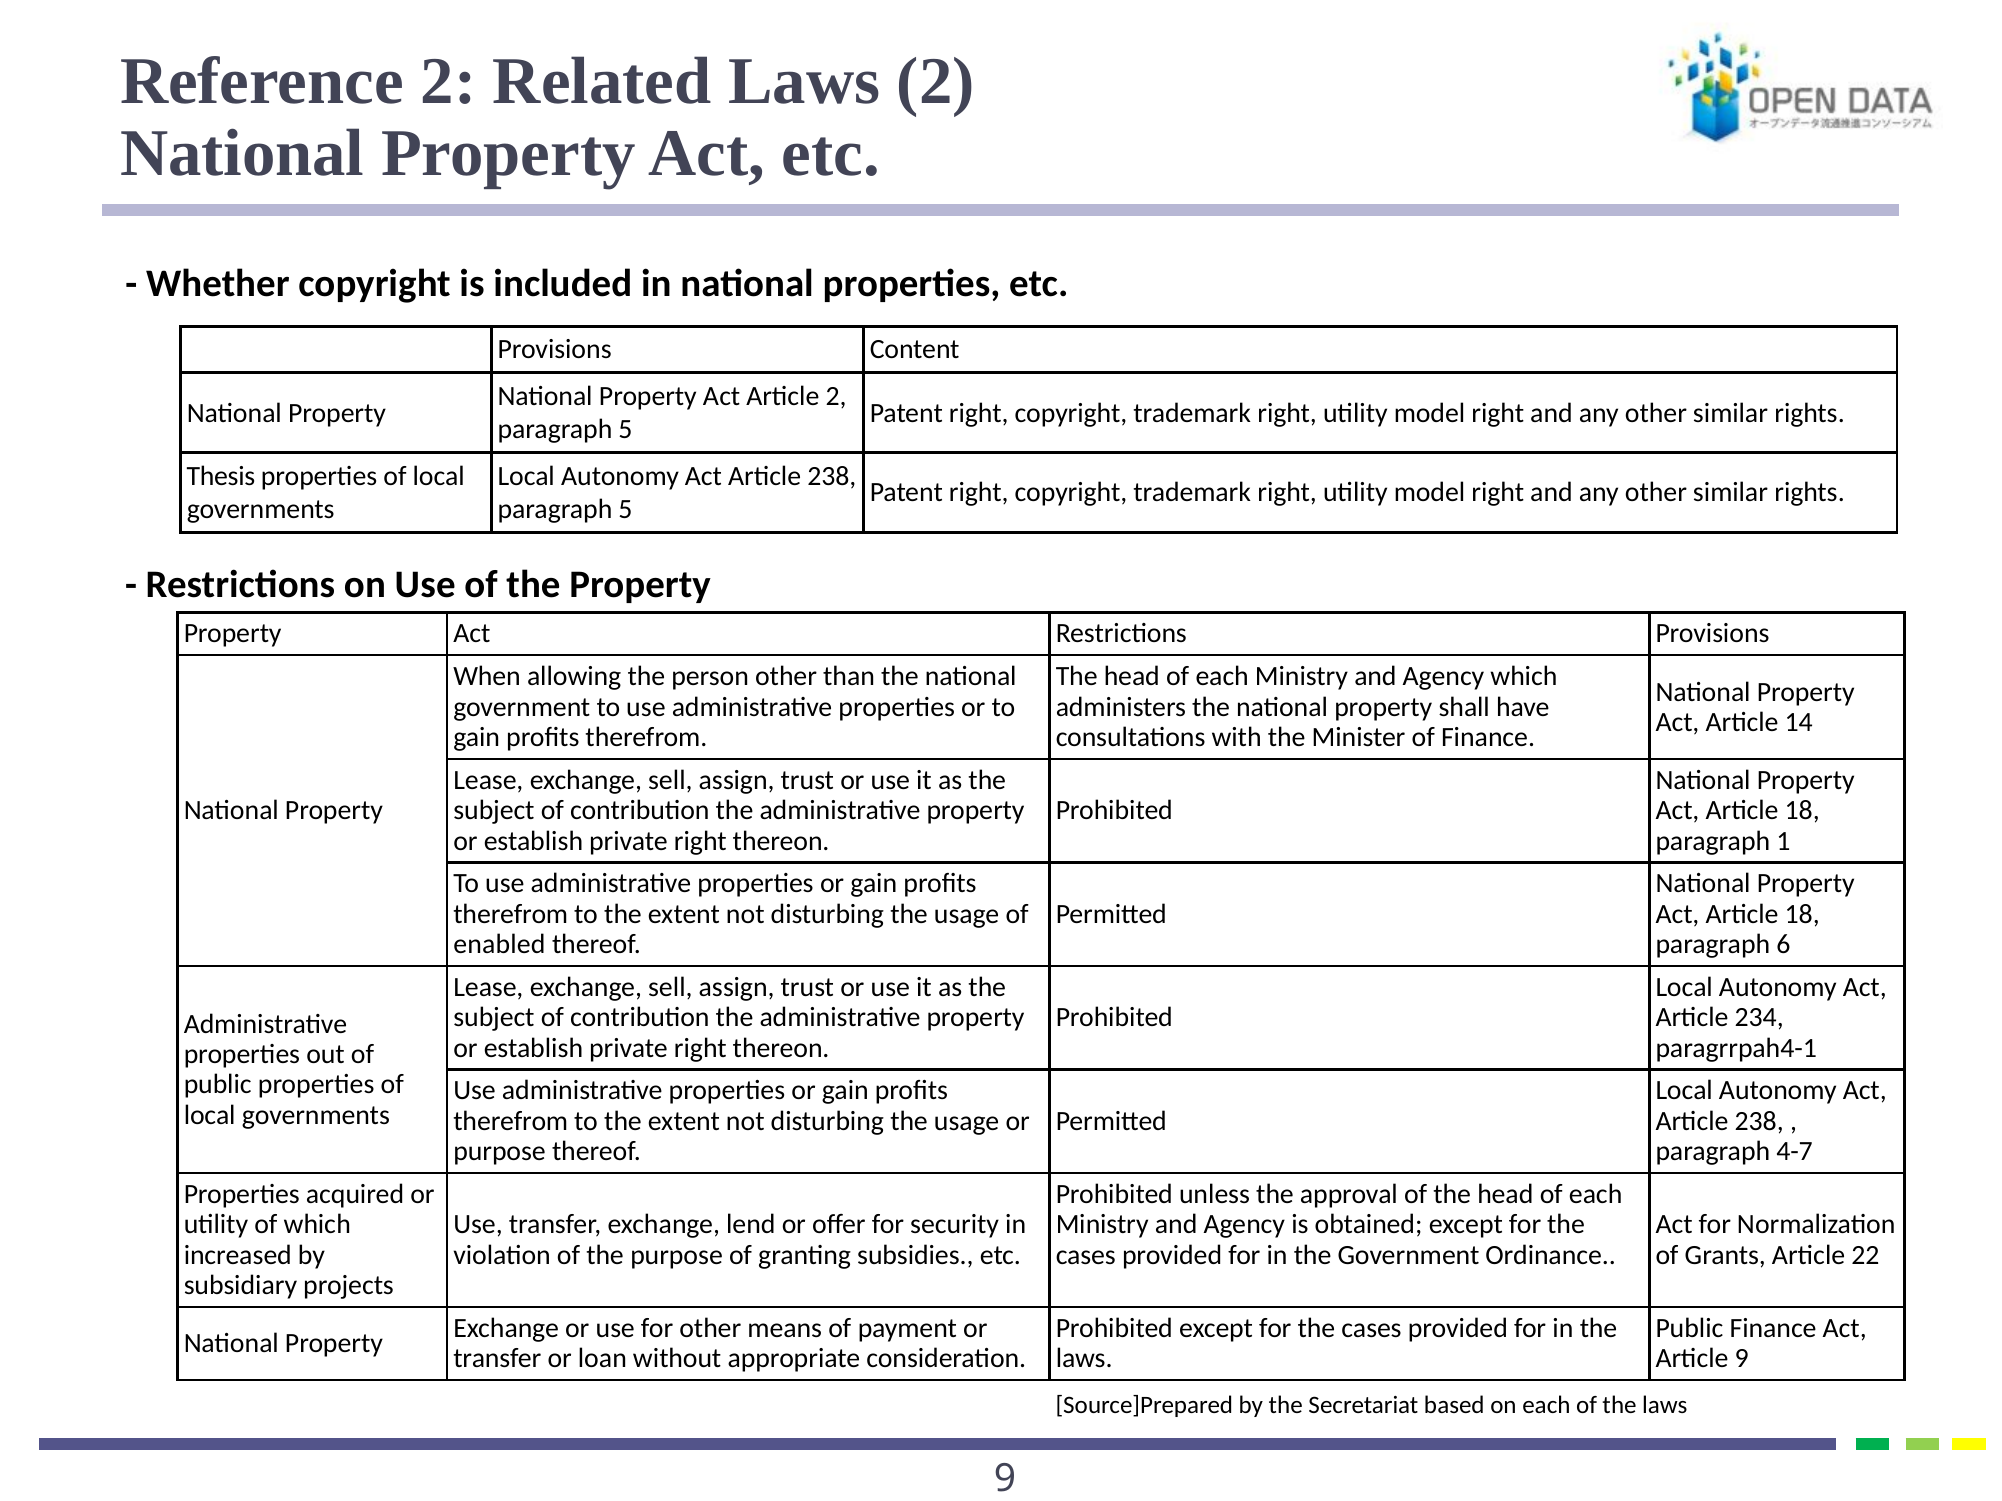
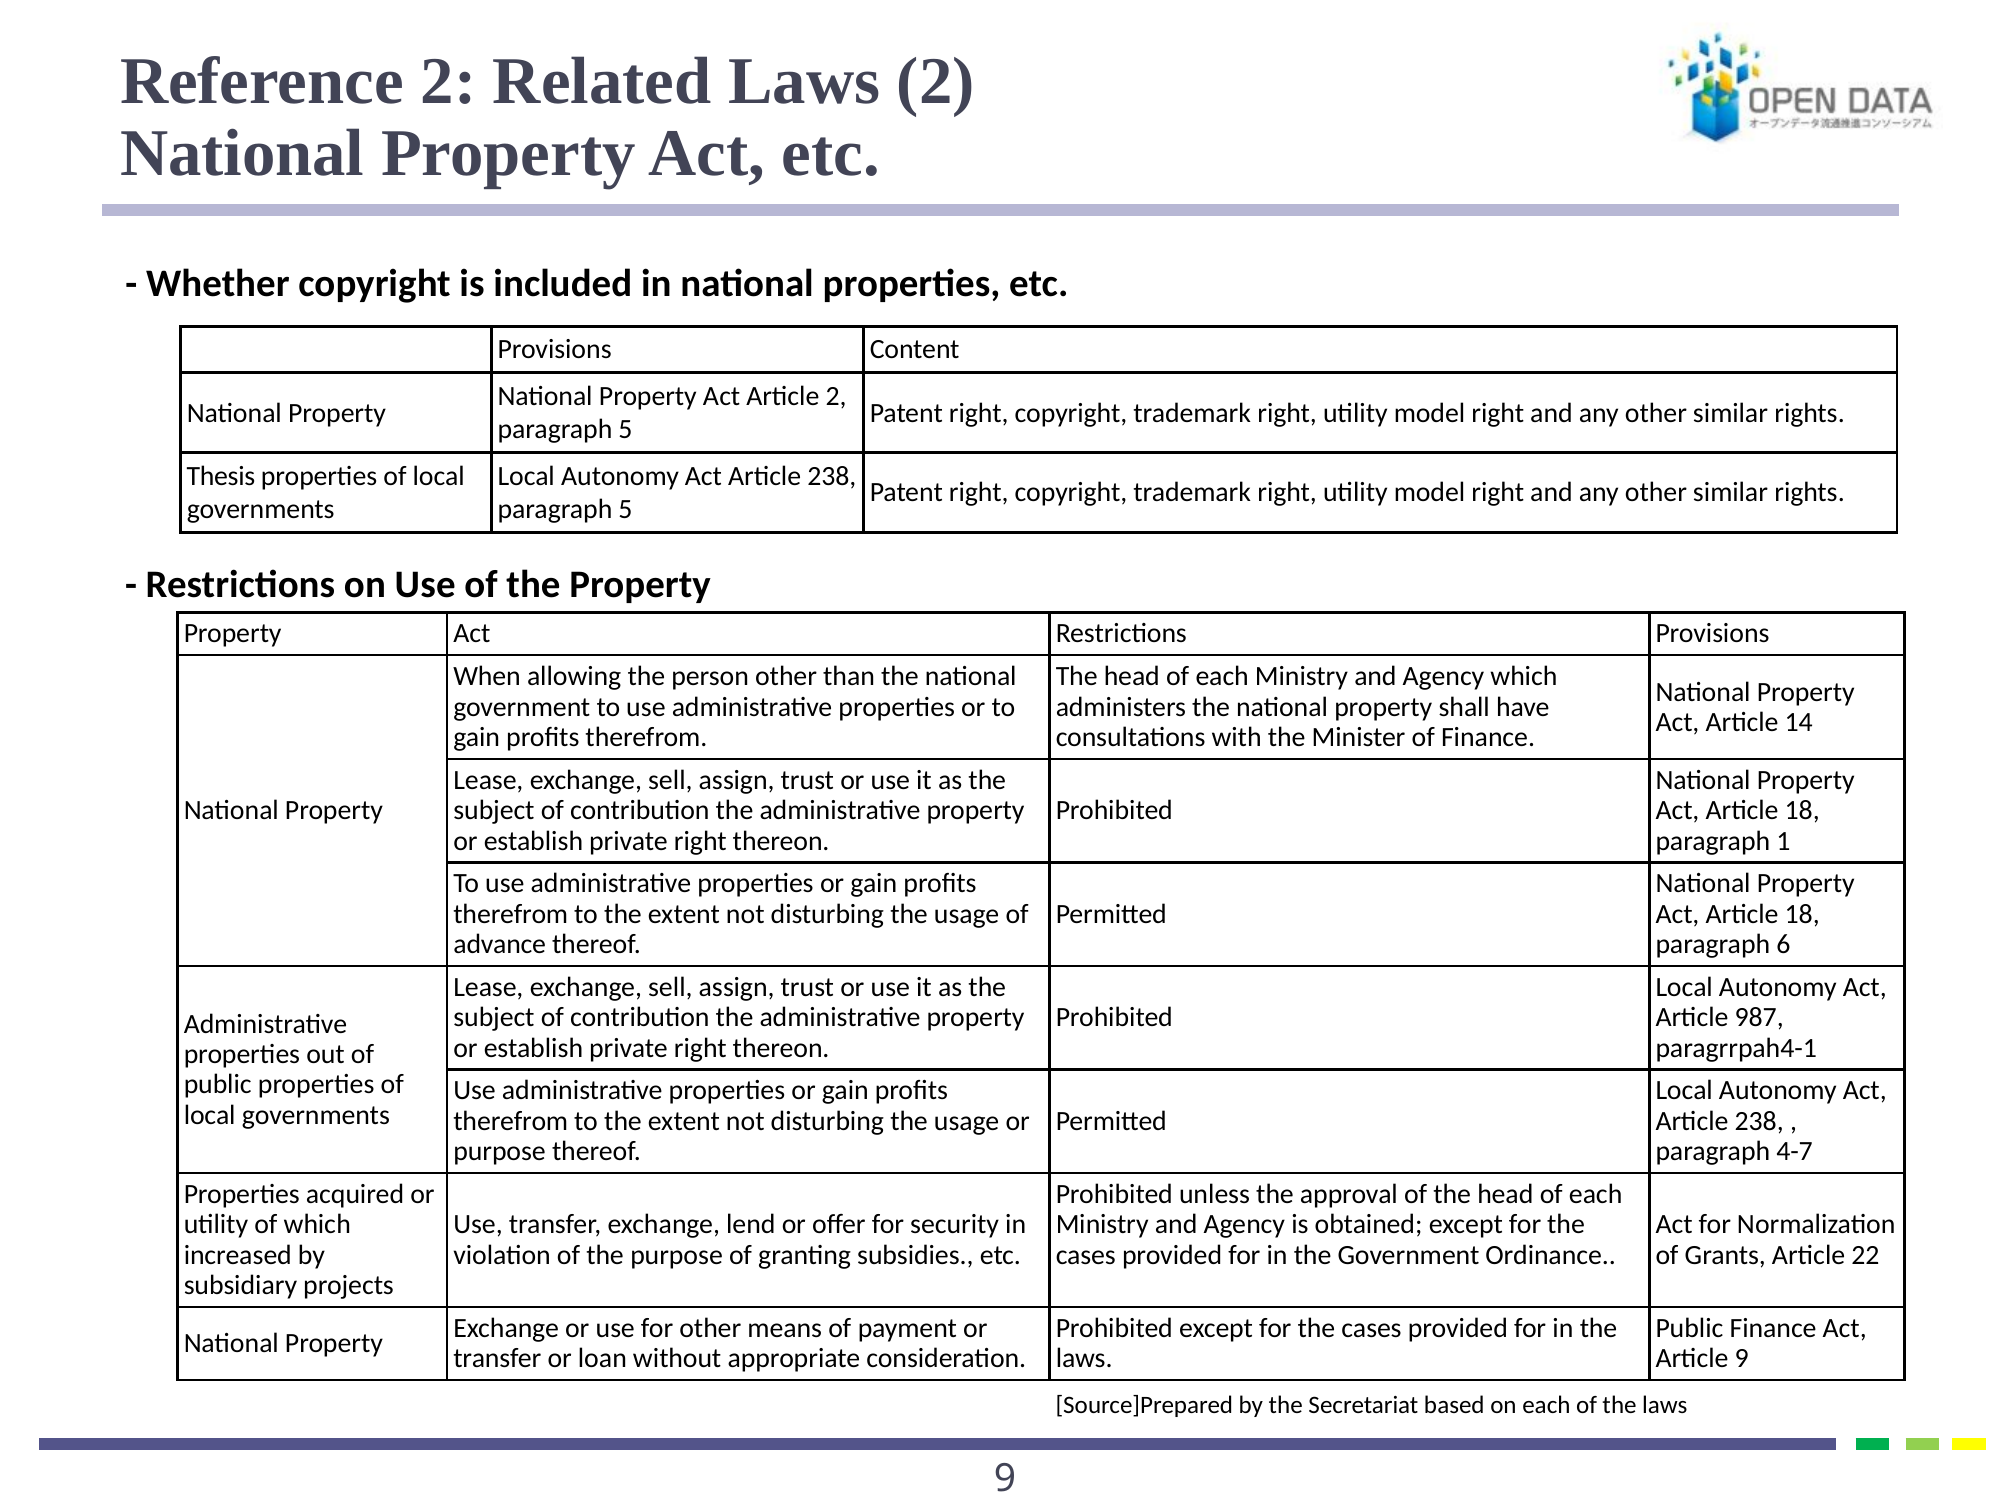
enabled: enabled -> advance
234: 234 -> 987
